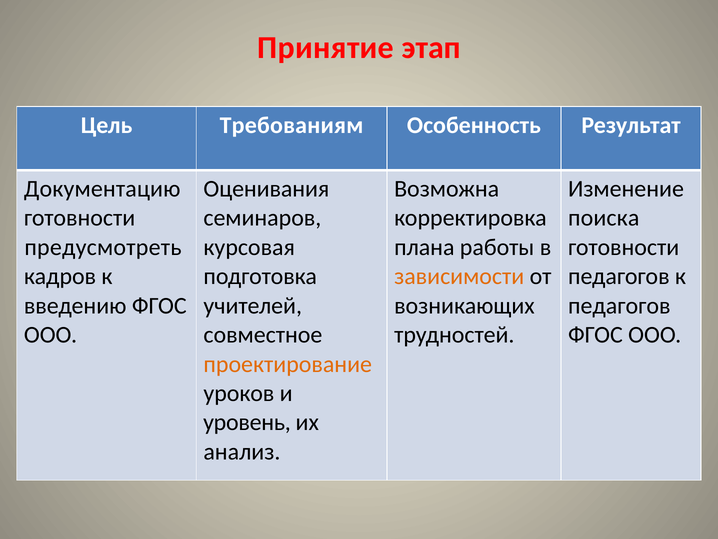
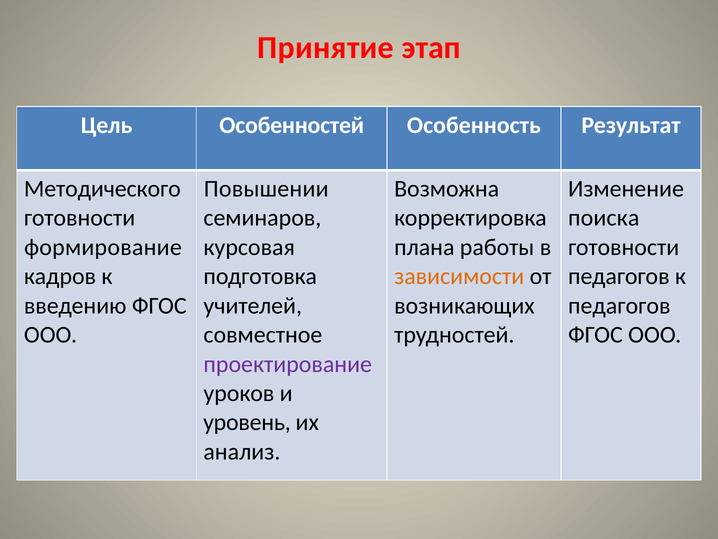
Требованиям: Требованиям -> Особенностей
Документацию: Документацию -> Методического
Оценивания: Оценивания -> Повышении
предусмотреть: предусмотреть -> формирование
проектирование colour: orange -> purple
